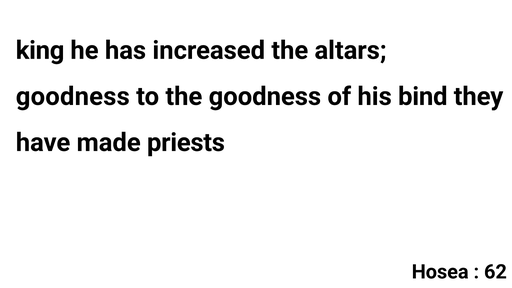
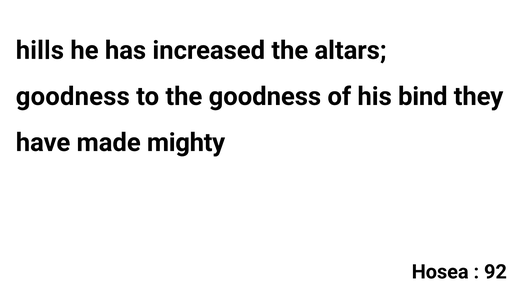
king: king -> hills
priests: priests -> mighty
62: 62 -> 92
